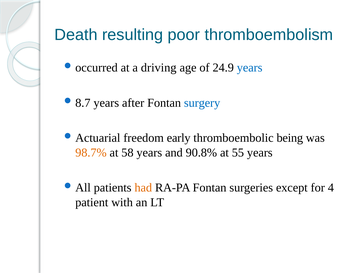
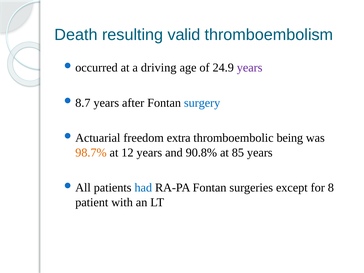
poor: poor -> valid
years at (250, 68) colour: blue -> purple
early: early -> extra
58: 58 -> 12
55: 55 -> 85
had colour: orange -> blue
4: 4 -> 8
